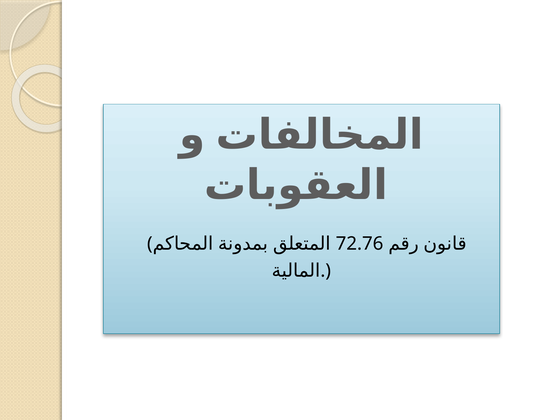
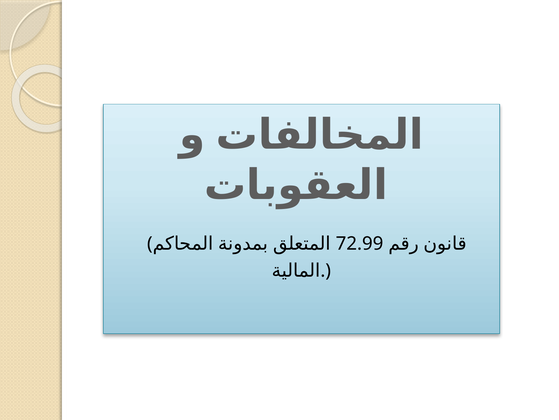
72.76: 72.76 -> 72.99
